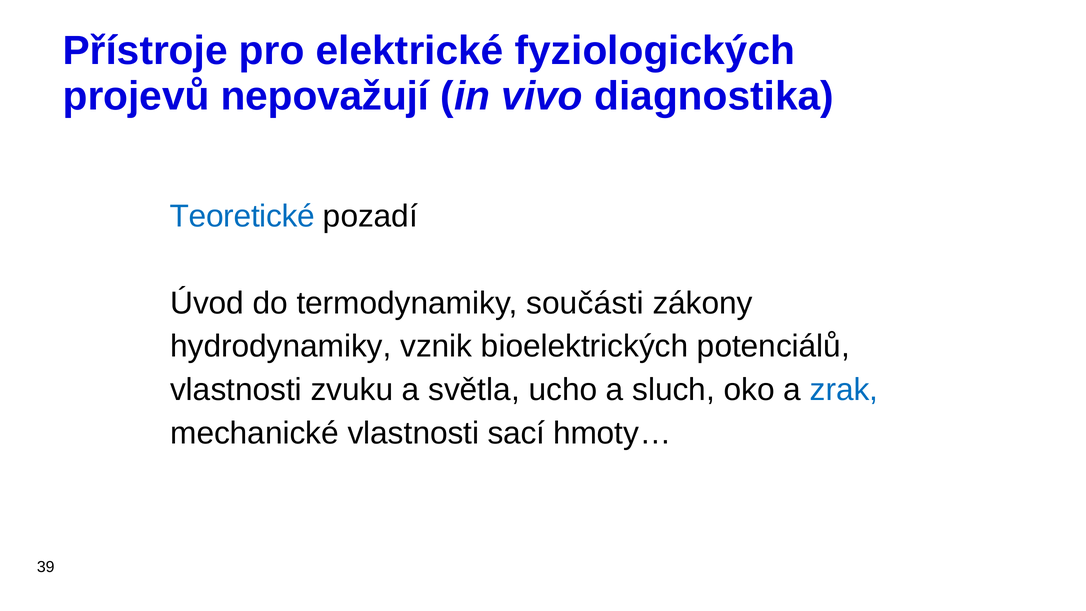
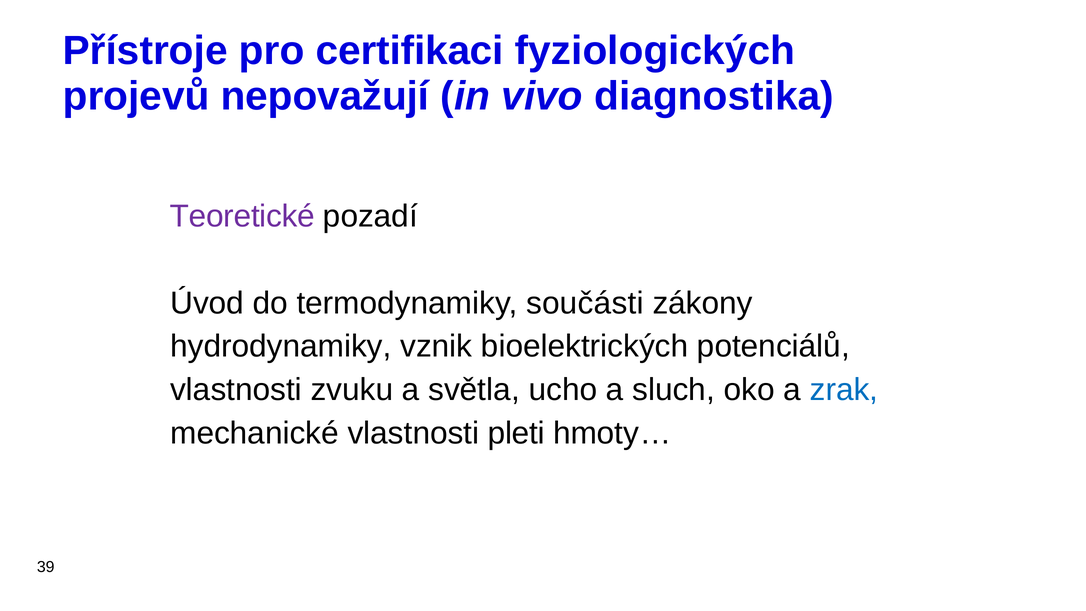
elektrické: elektrické -> certifikaci
Teoretické colour: blue -> purple
sací: sací -> pleti
